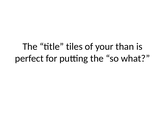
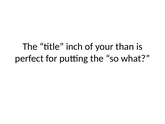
tiles: tiles -> inch
